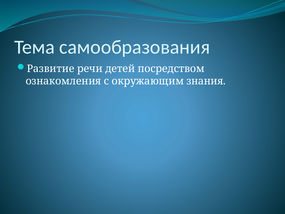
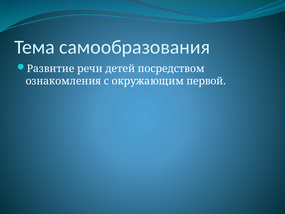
знания: знания -> первой
